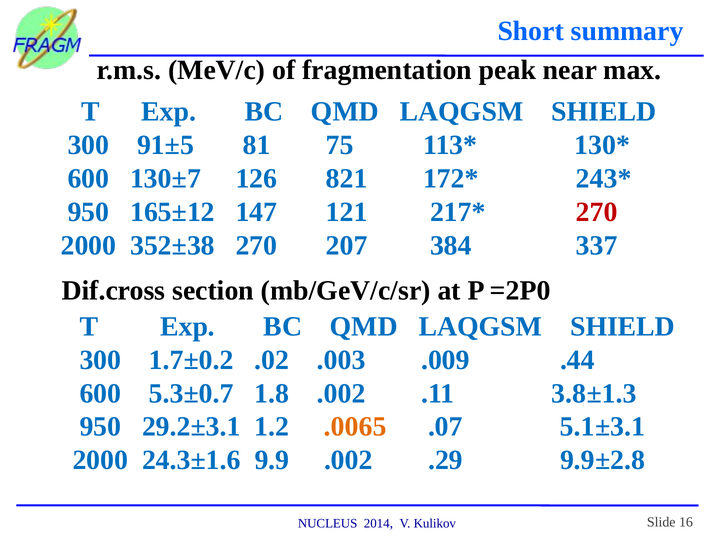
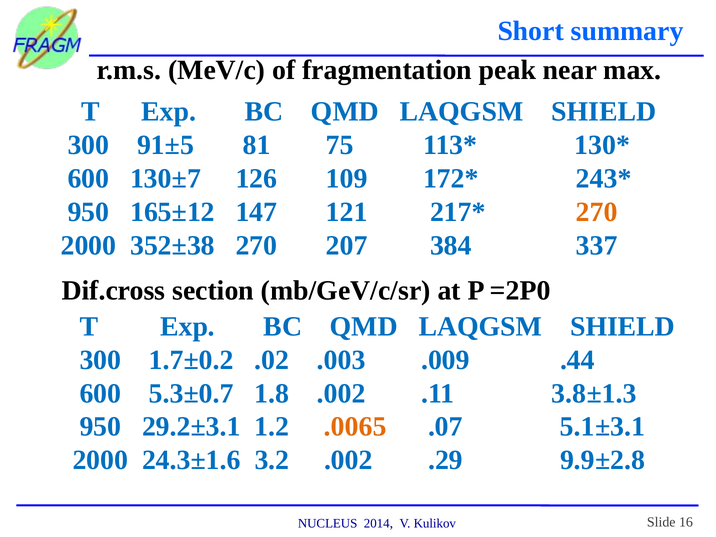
821: 821 -> 109
270 at (597, 212) colour: red -> orange
9.9: 9.9 -> 3.2
